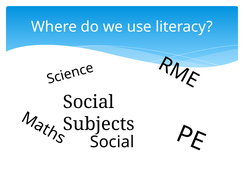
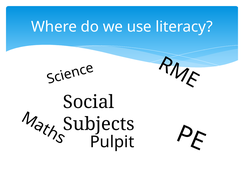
Social at (112, 142): Social -> Pulpit
